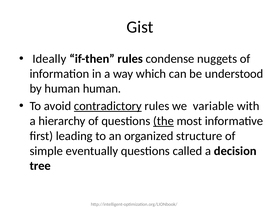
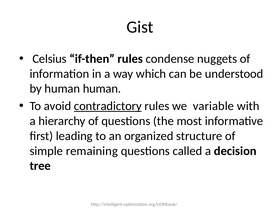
Ideally: Ideally -> Celsius
the underline: present -> none
eventually: eventually -> remaining
